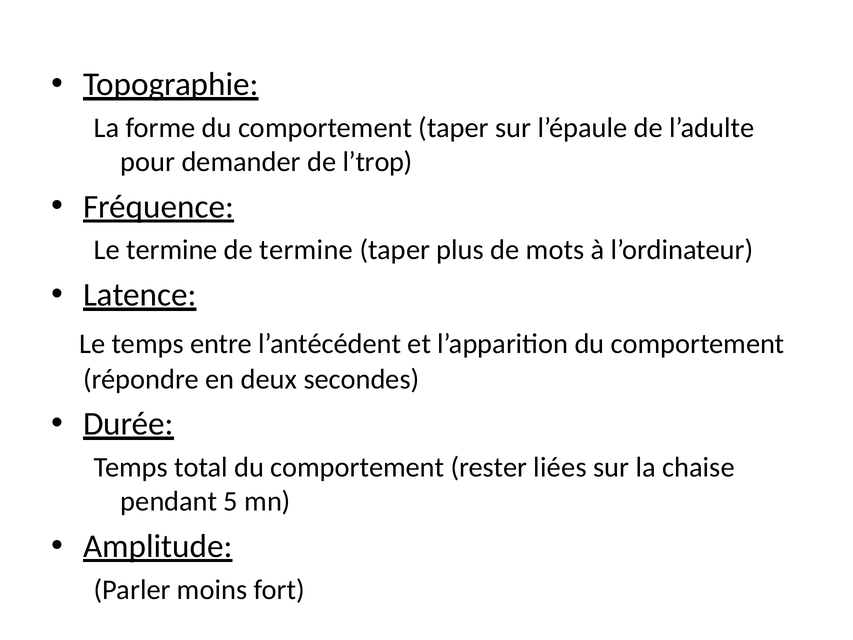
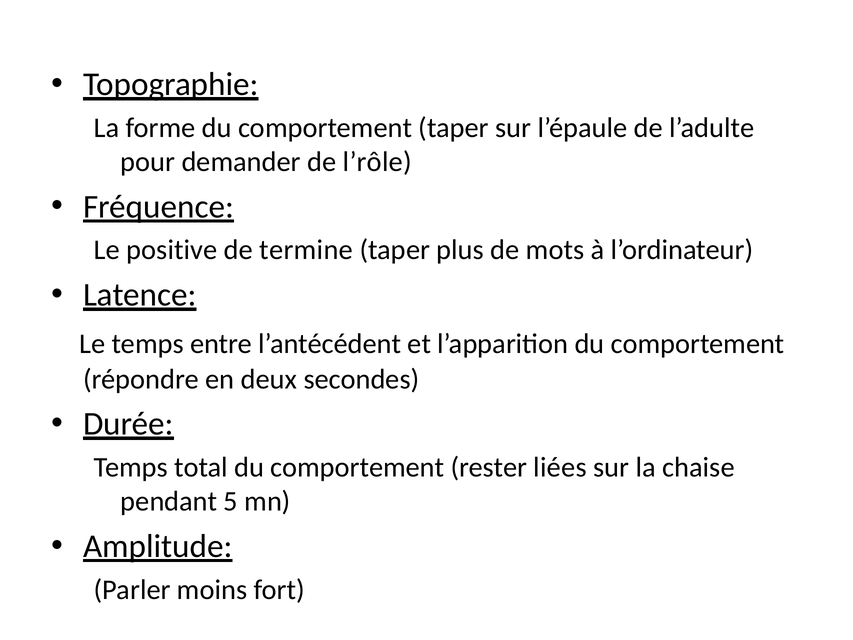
l’trop: l’trop -> l’rôle
Le termine: termine -> positive
